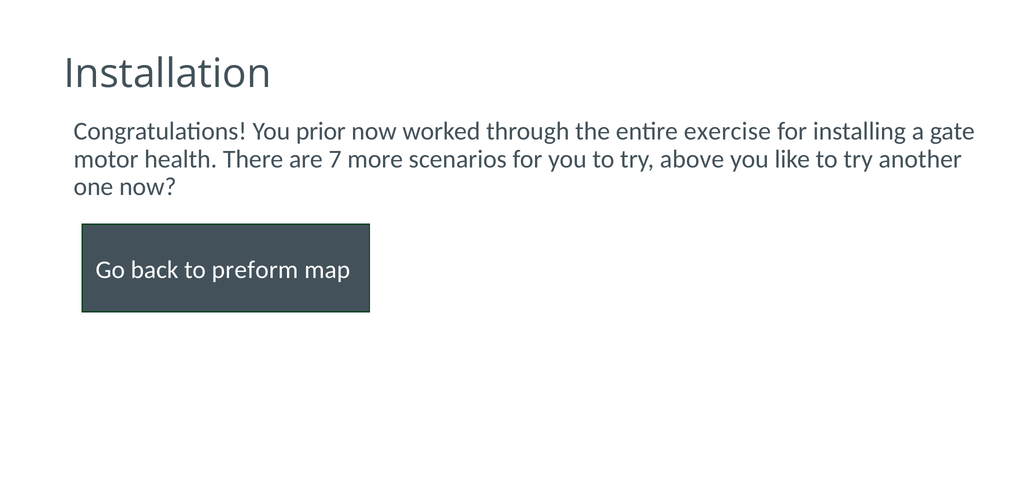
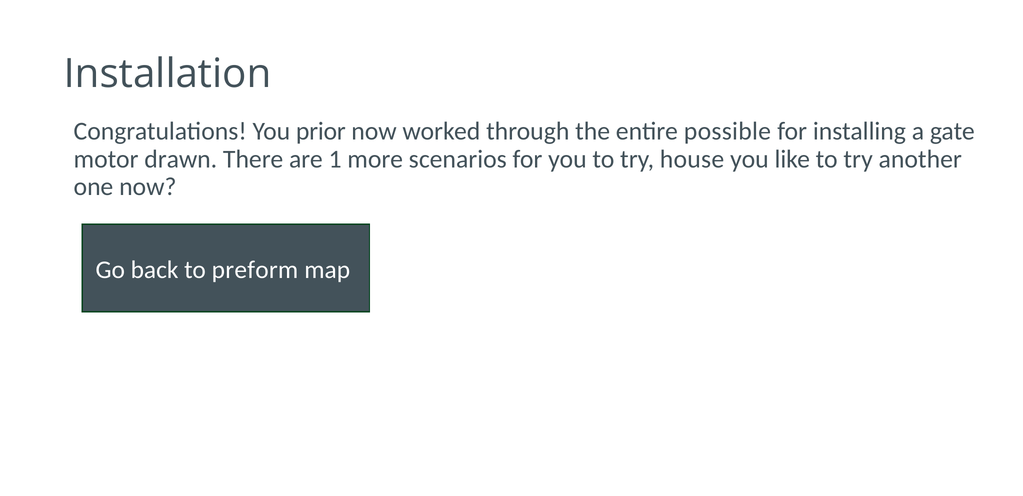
exercise: exercise -> possible
health: health -> drawn
7: 7 -> 1
above: above -> house
